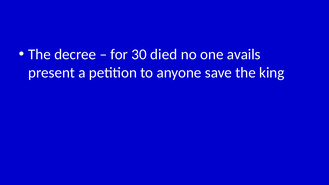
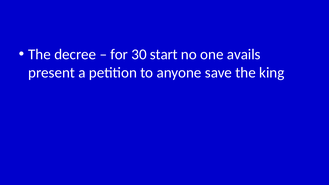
died: died -> start
